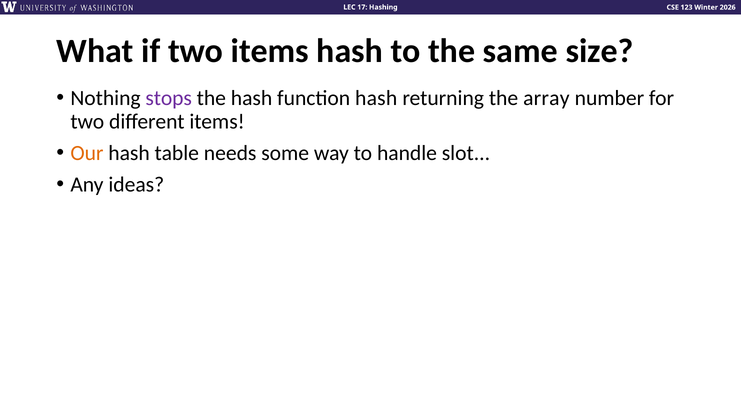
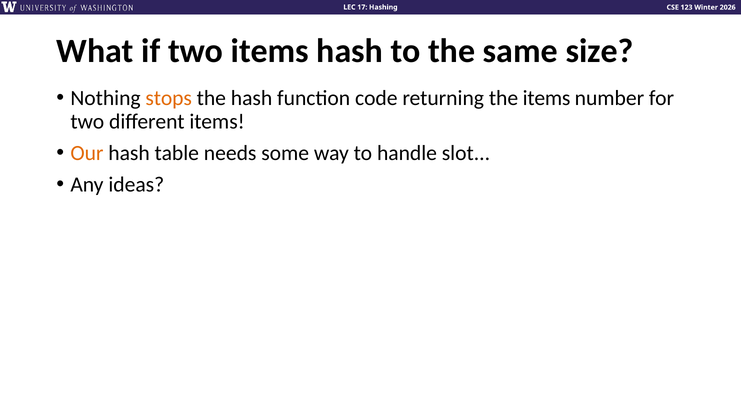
stops colour: purple -> orange
function hash: hash -> code
the array: array -> items
